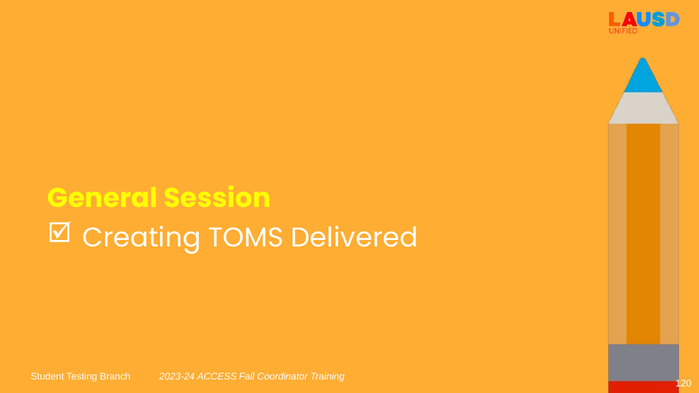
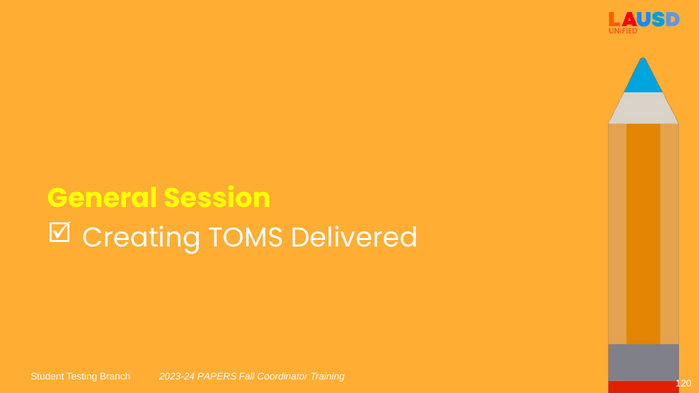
ACCESS: ACCESS -> PAPERS
